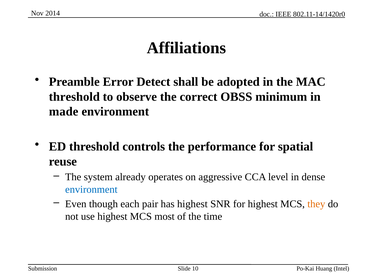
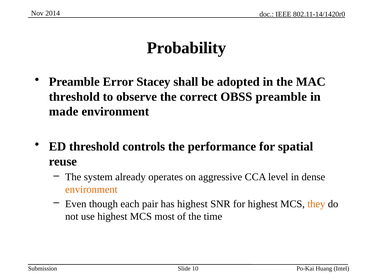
Affiliations: Affiliations -> Probability
Detect: Detect -> Stacey
OBSS minimum: minimum -> preamble
environment at (91, 189) colour: blue -> orange
